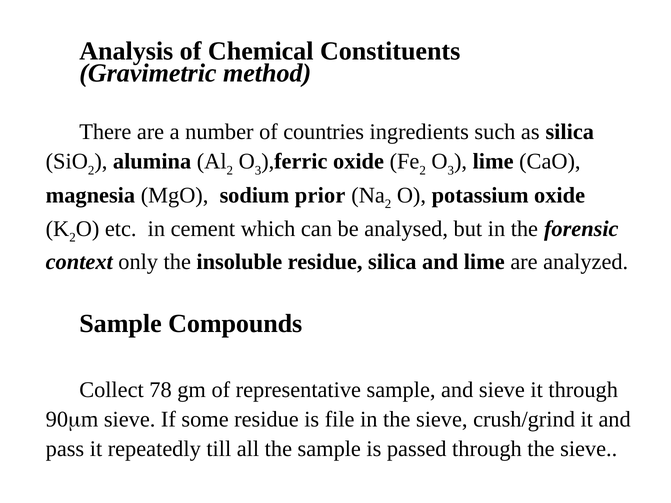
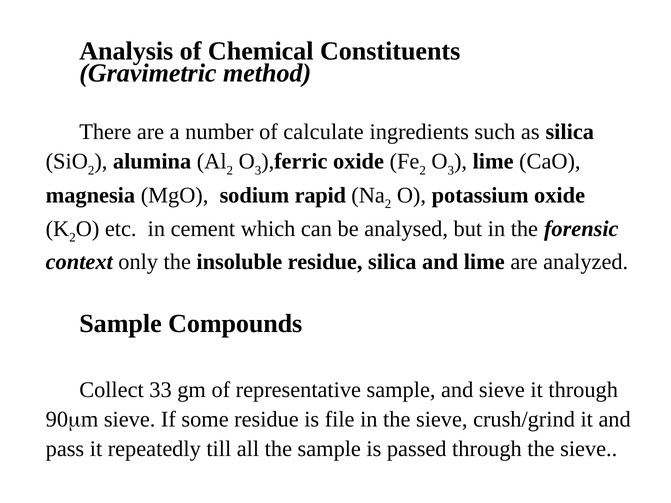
countries: countries -> calculate
prior: prior -> rapid
78: 78 -> 33
